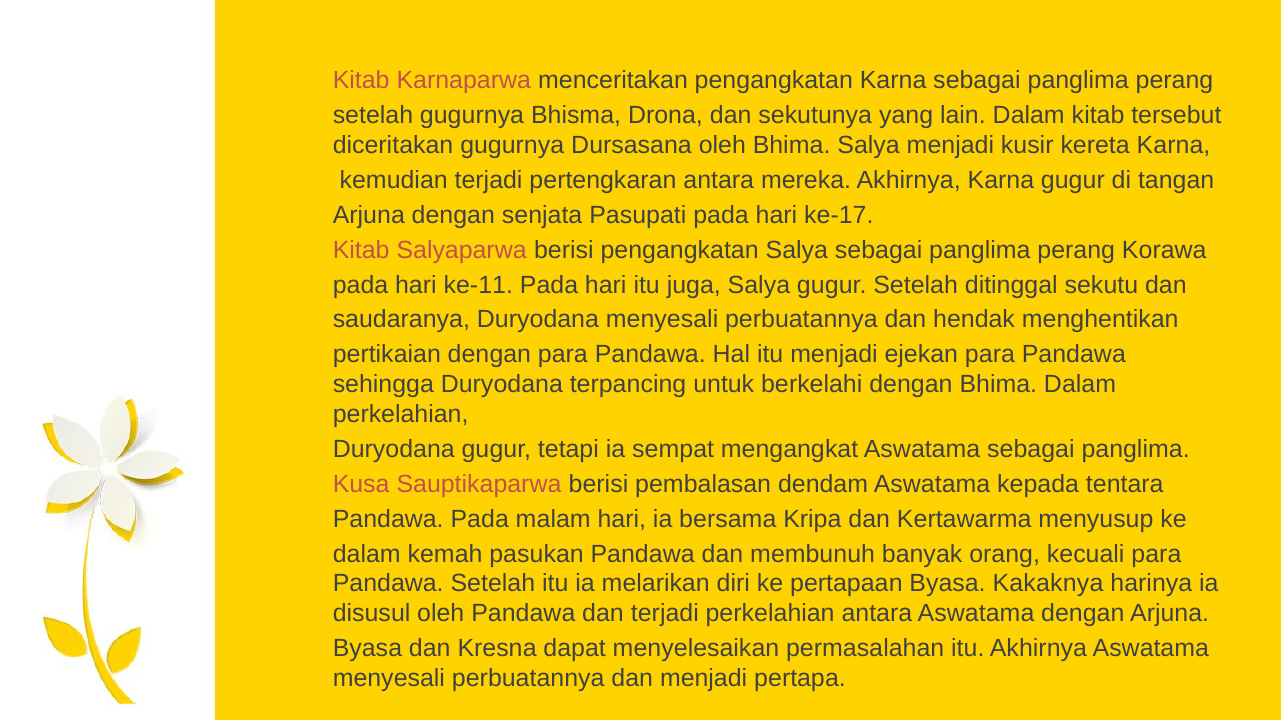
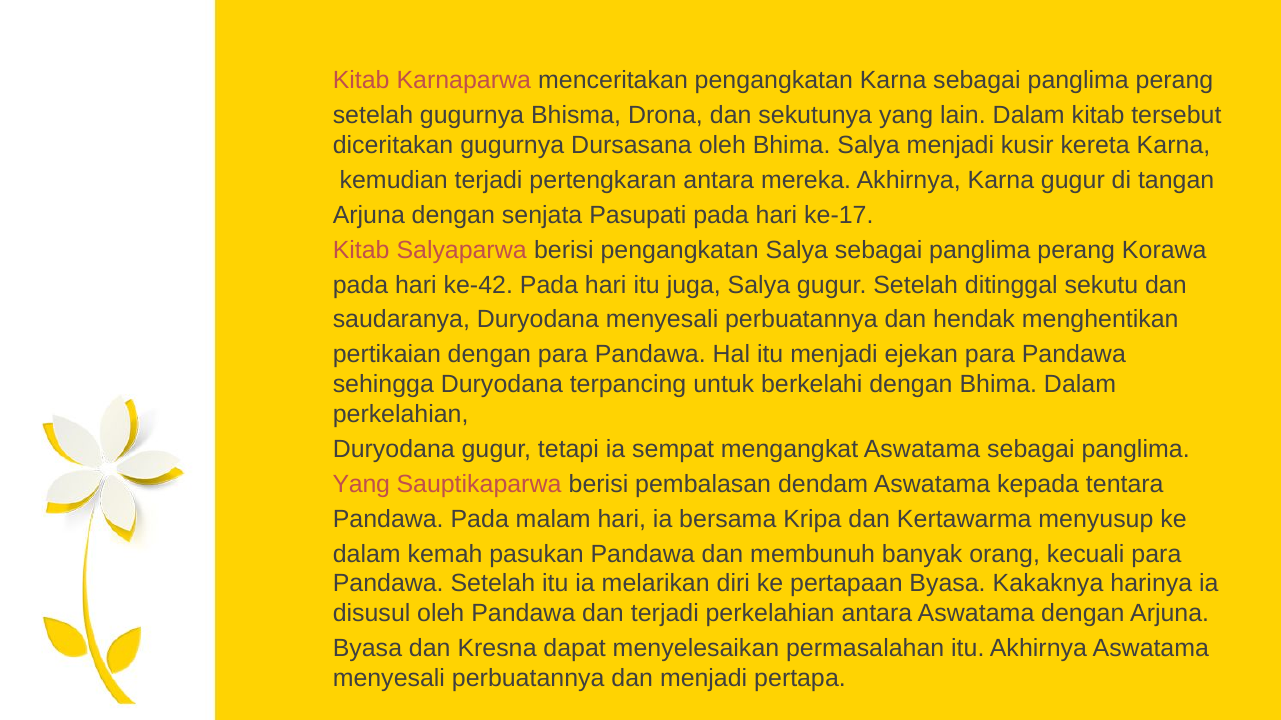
ke-11: ke-11 -> ke-42
Kusa at (361, 484): Kusa -> Yang
